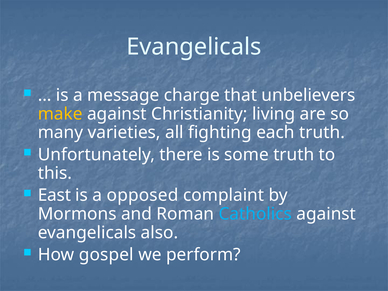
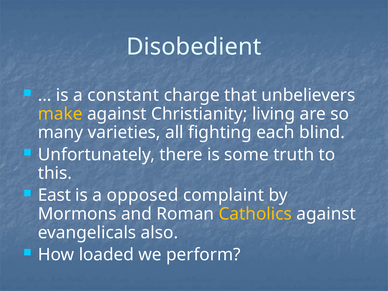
Evangelicals at (194, 47): Evangelicals -> Disobedient
message: message -> constant
each truth: truth -> blind
Catholics colour: light blue -> yellow
gospel: gospel -> loaded
